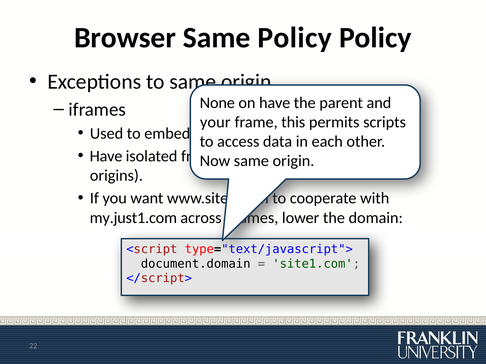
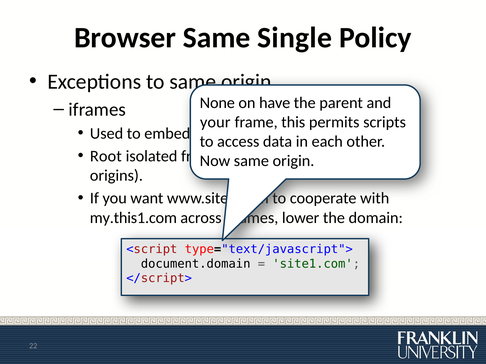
Same Policy: Policy -> Single
Have at (106, 156): Have -> Root
my.just1.com: my.just1.com -> my.this1.com
